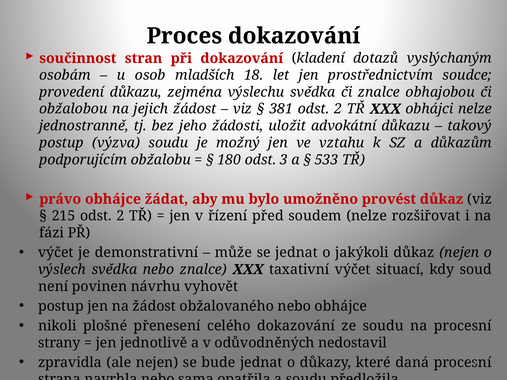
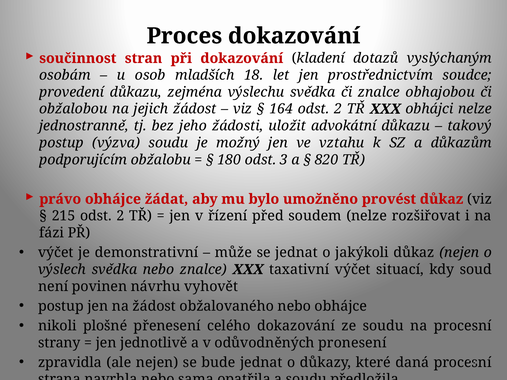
381: 381 -> 164
533: 533 -> 820
nedostavil: nedostavil -> pronesení
